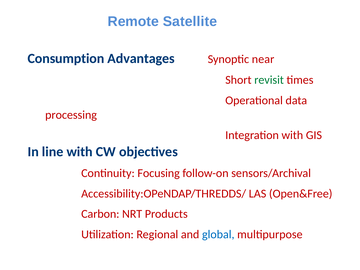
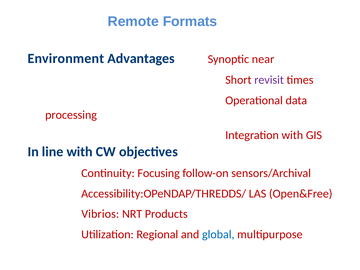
Satellite: Satellite -> Formats
Consumption: Consumption -> Environment
revisit colour: green -> purple
Carbon: Carbon -> Vibrios
